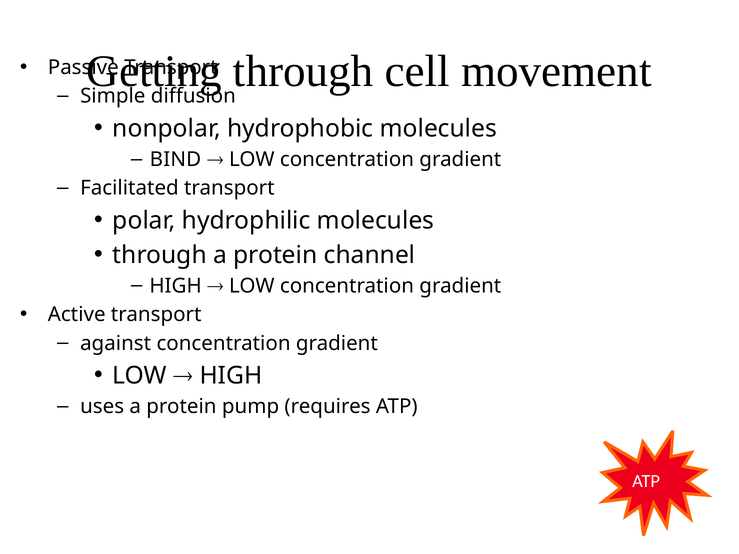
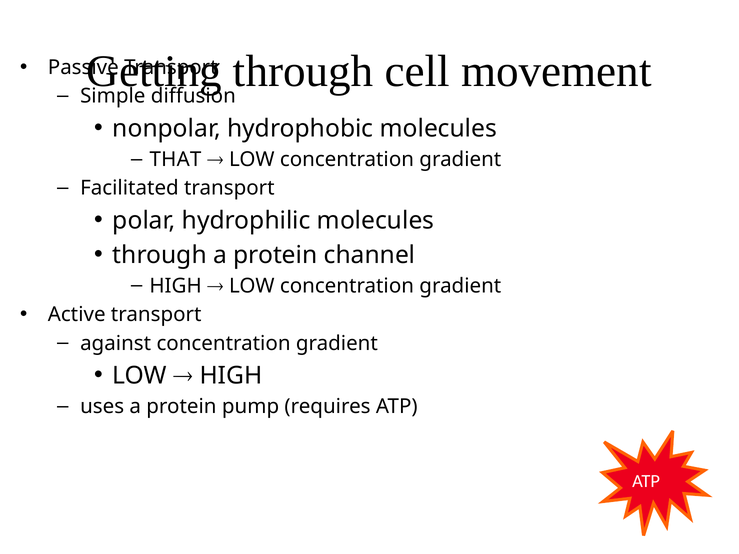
BIND: BIND -> THAT
